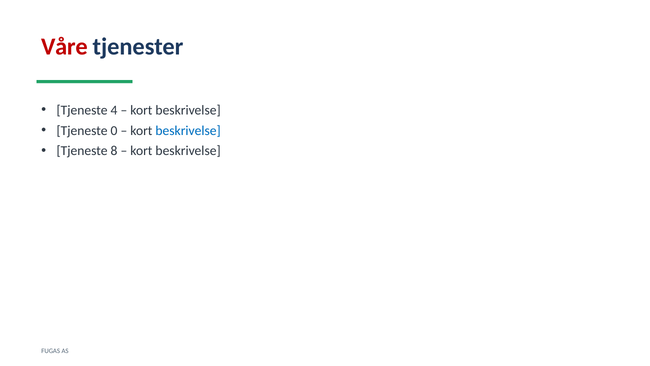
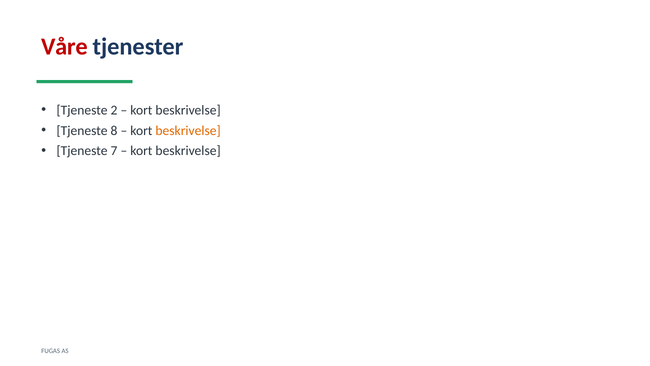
4: 4 -> 2
0: 0 -> 8
beskrivelse at (188, 130) colour: blue -> orange
8: 8 -> 7
